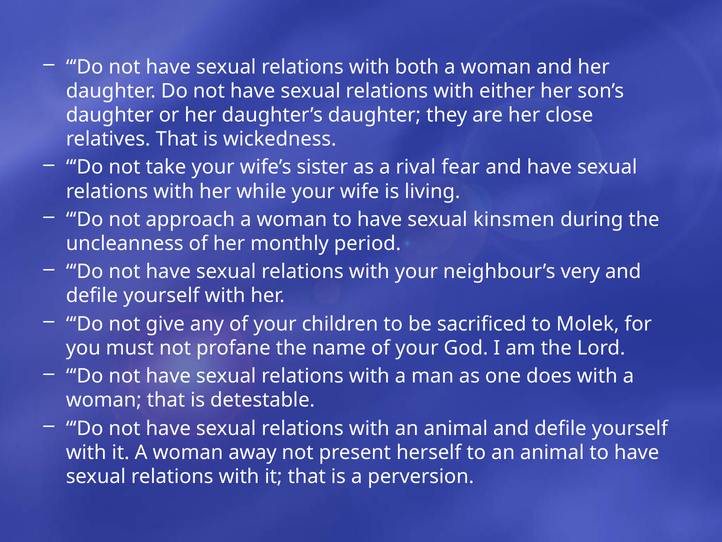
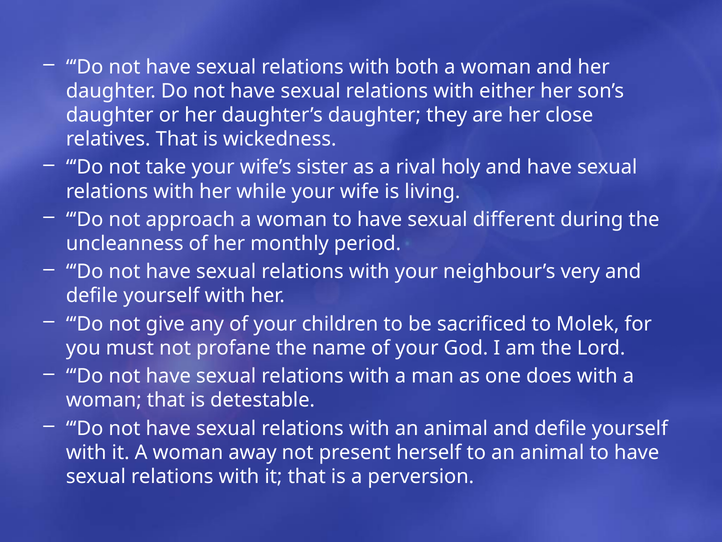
fear: fear -> holy
kinsmen: kinsmen -> different
